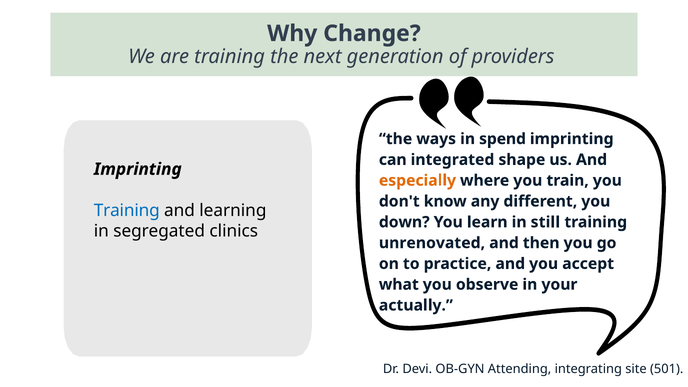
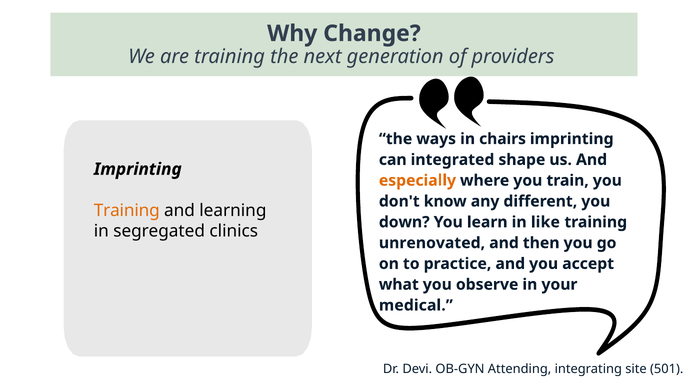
spend: spend -> chairs
Training at (127, 210) colour: blue -> orange
still: still -> like
actually: actually -> medical
